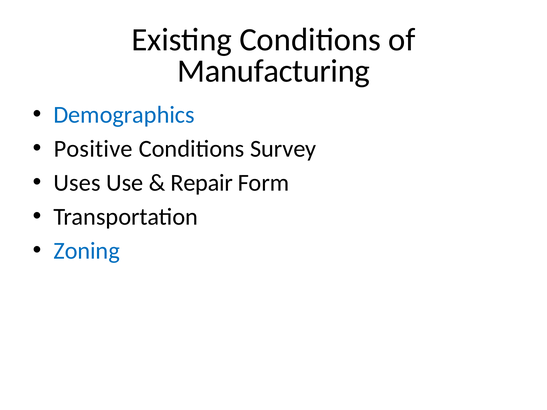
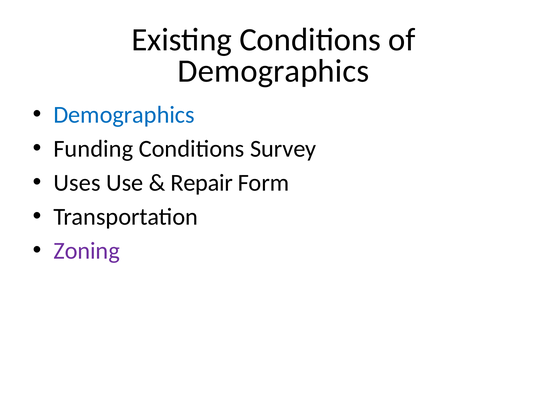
Manufacturing at (274, 71): Manufacturing -> Demographics
Positive: Positive -> Funding
Zoning colour: blue -> purple
